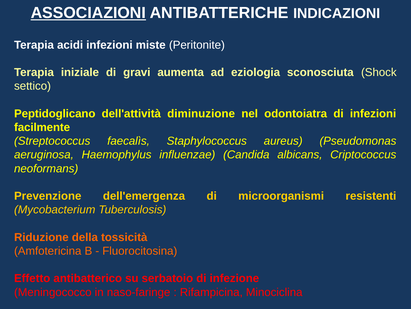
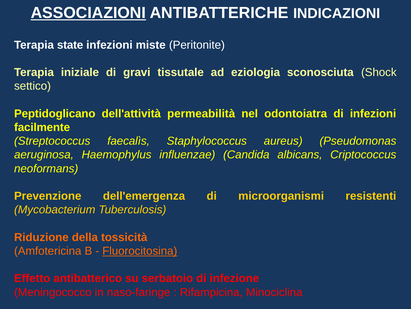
acidi: acidi -> state
aumenta: aumenta -> tissutale
diminuzione: diminuzione -> permeabilità
Fluorocitosina underline: none -> present
